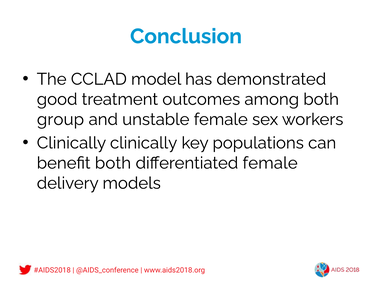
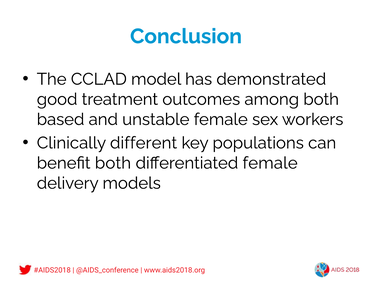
group: group -> based
Clinically clinically: clinically -> different
